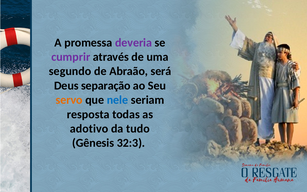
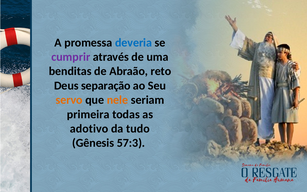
deveria colour: purple -> blue
segundo: segundo -> benditas
será: será -> reto
nele colour: blue -> orange
resposta: resposta -> primeira
32:3: 32:3 -> 57:3
